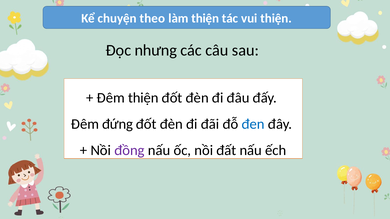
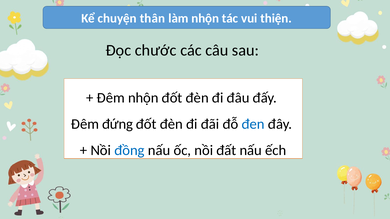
theo: theo -> thân
làm thiện: thiện -> nhộn
nhưng: nhưng -> chước
Đêm thiện: thiện -> nhộn
đồng colour: purple -> blue
